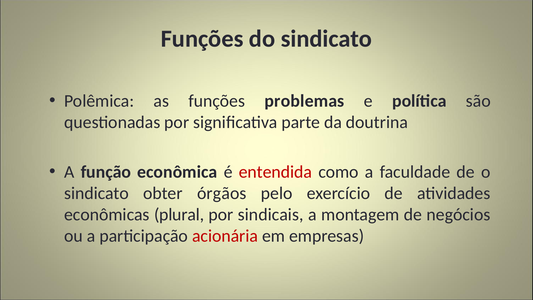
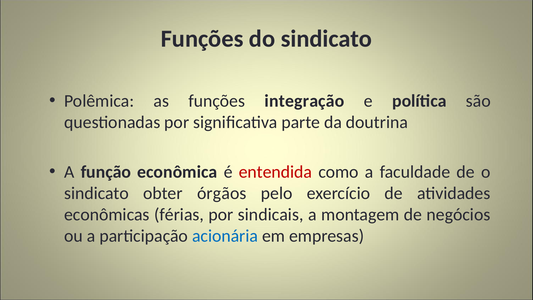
problemas: problemas -> integração
plural: plural -> férias
acionária colour: red -> blue
